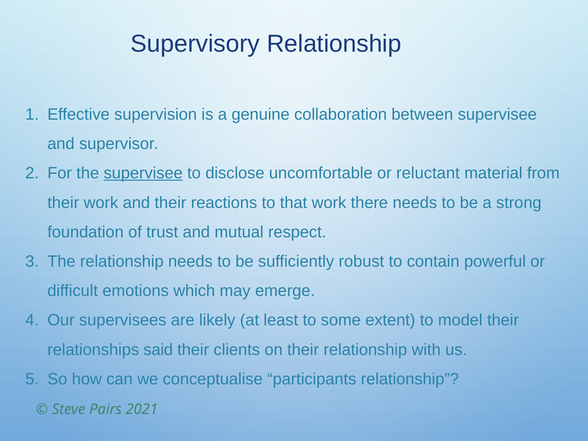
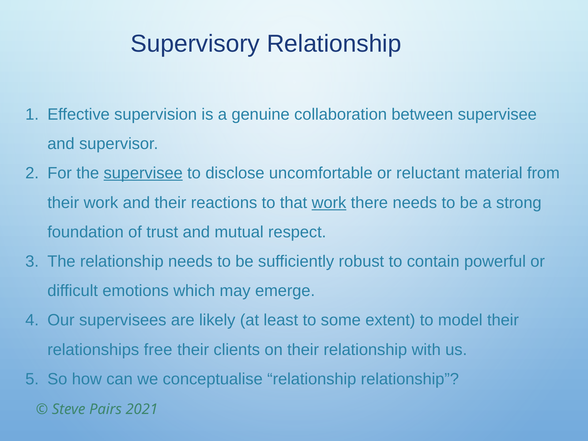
work at (329, 203) underline: none -> present
said: said -> free
conceptualise participants: participants -> relationship
